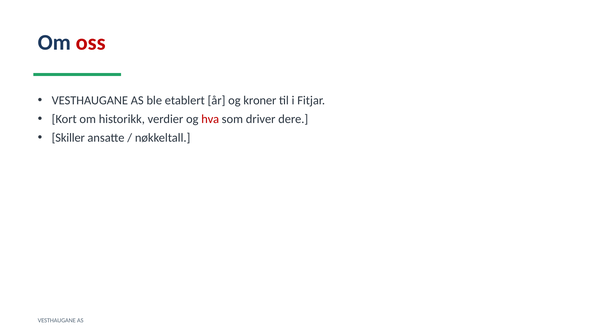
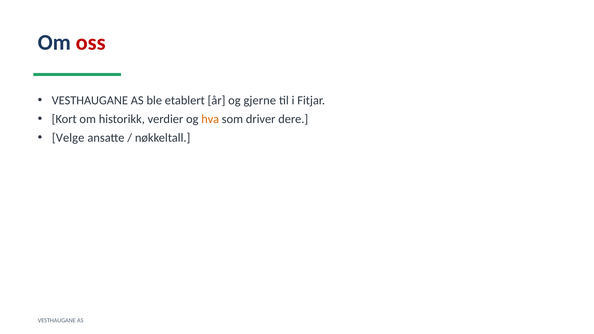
kroner: kroner -> gjerne
hva colour: red -> orange
Skiller: Skiller -> Velge
